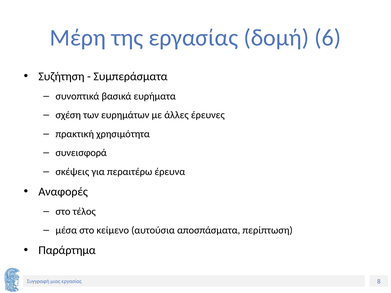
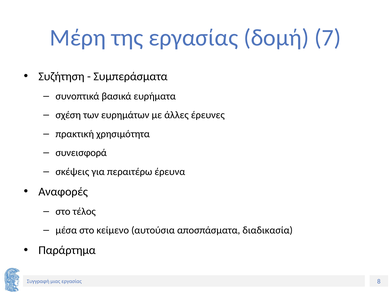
6: 6 -> 7
περίπτωση: περίπτωση -> διαδικασία
